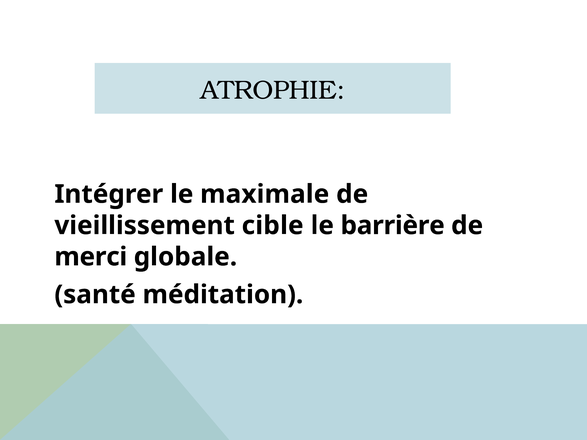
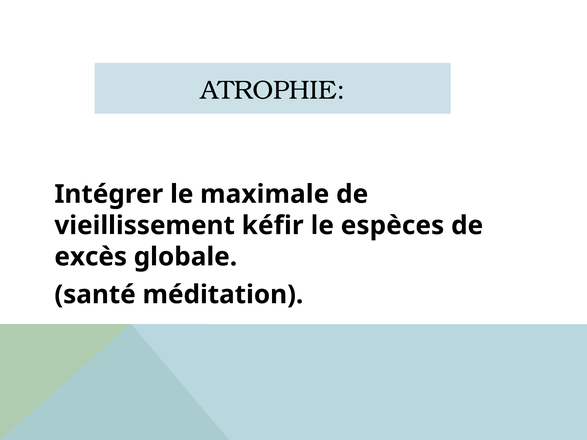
cible: cible -> kéfir
barrière: barrière -> espèces
merci: merci -> excès
